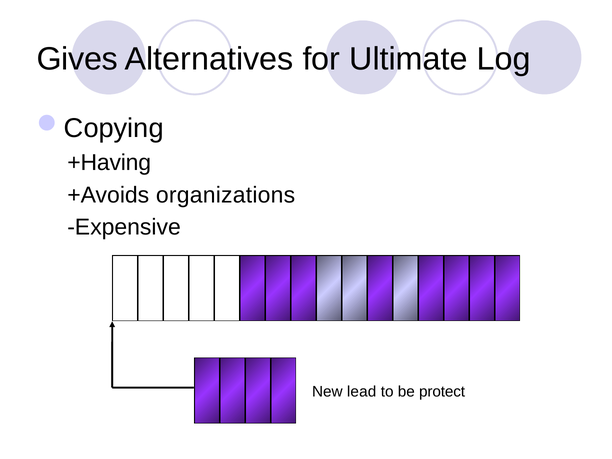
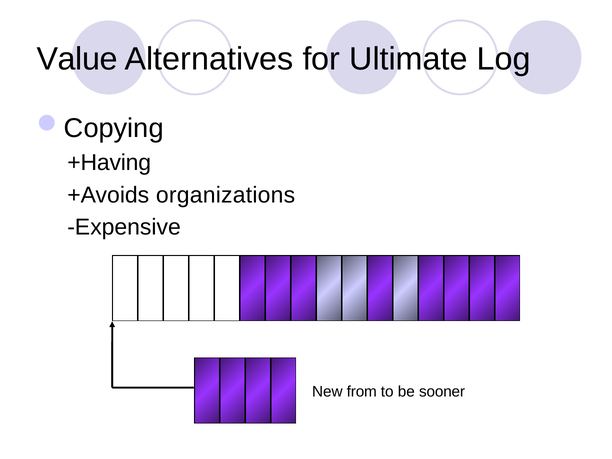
Gives: Gives -> Value
lead: lead -> from
protect: protect -> sooner
